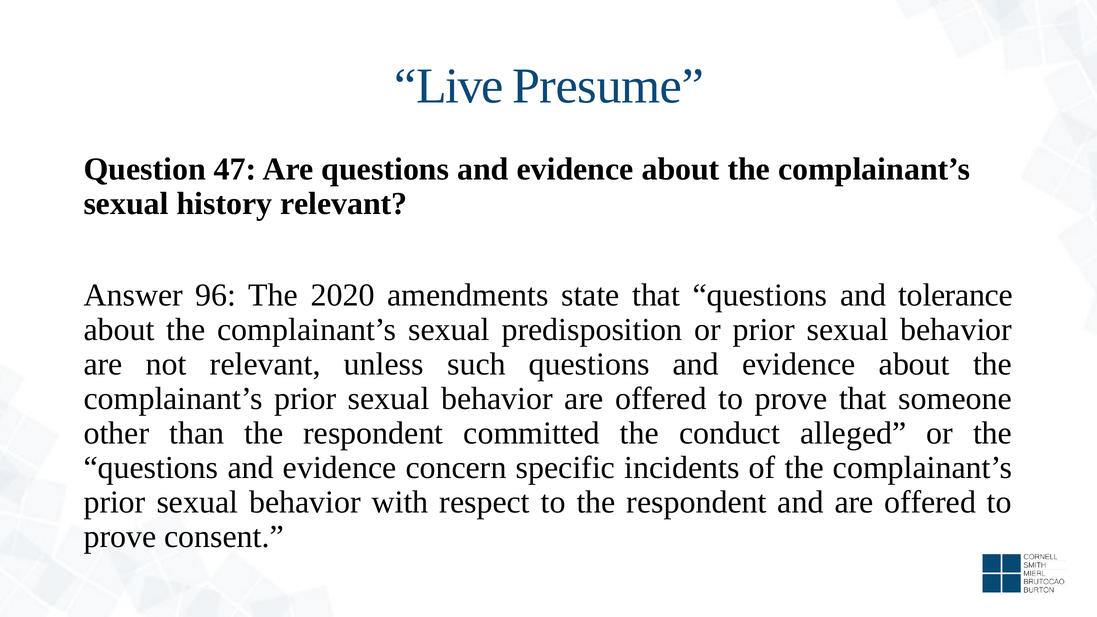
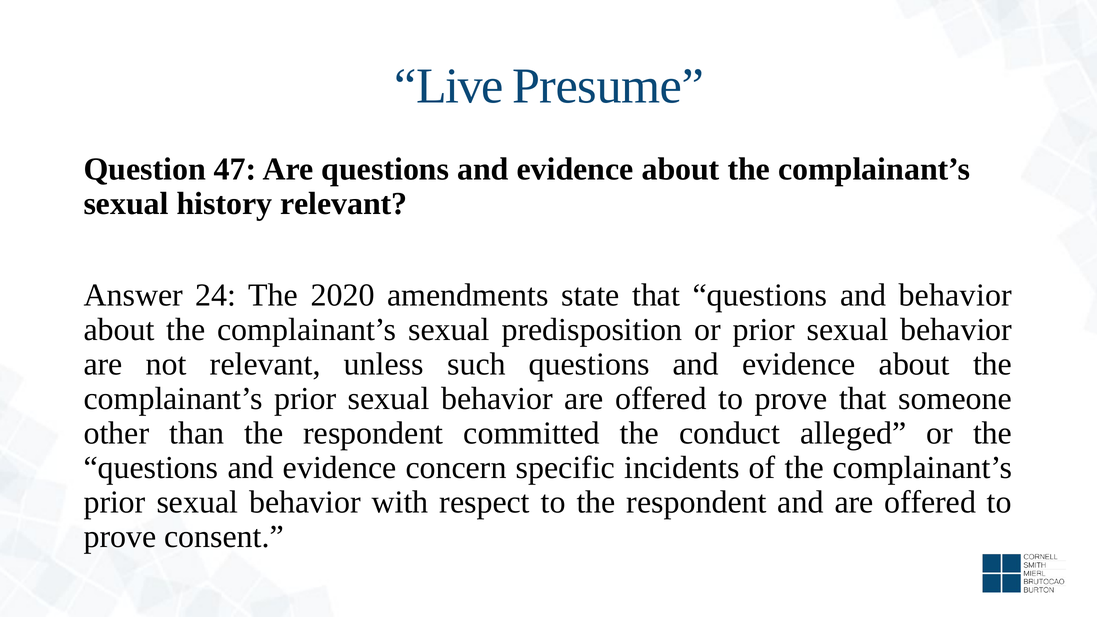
96: 96 -> 24
and tolerance: tolerance -> behavior
